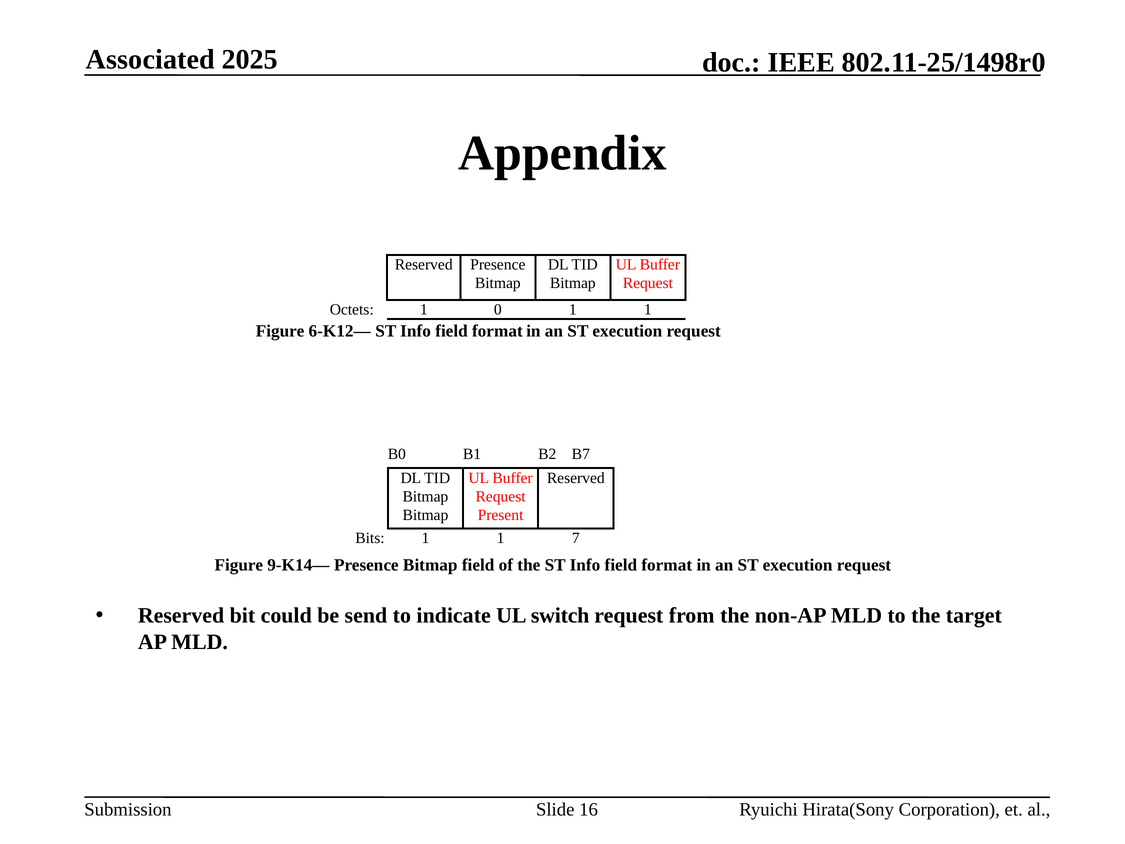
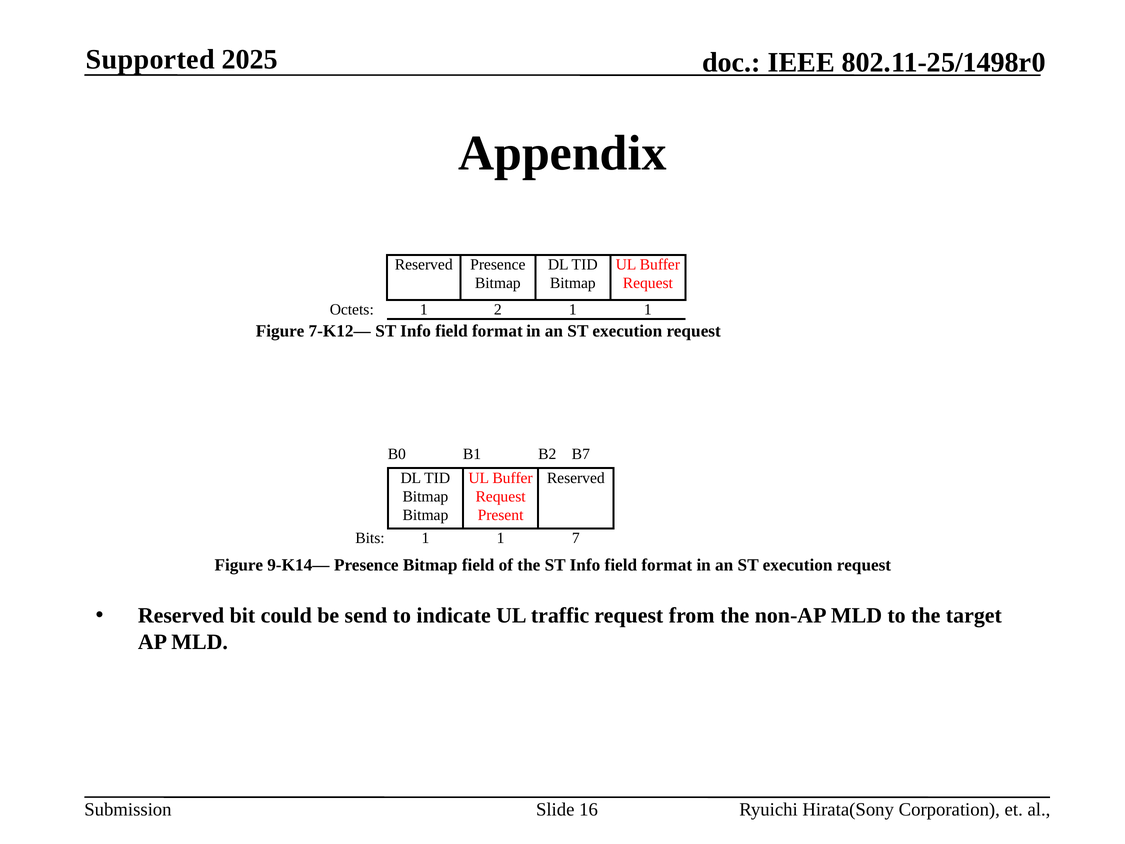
Associated: Associated -> Supported
0: 0 -> 2
6-K12—: 6-K12— -> 7-K12—
switch: switch -> traffic
